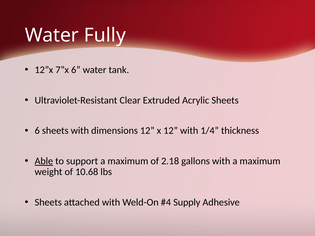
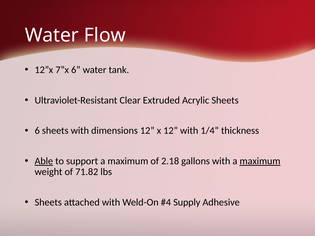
Fully: Fully -> Flow
maximum at (260, 161) underline: none -> present
10.68: 10.68 -> 71.82
